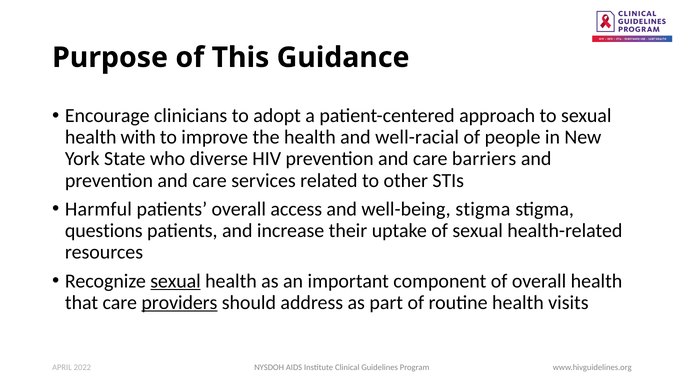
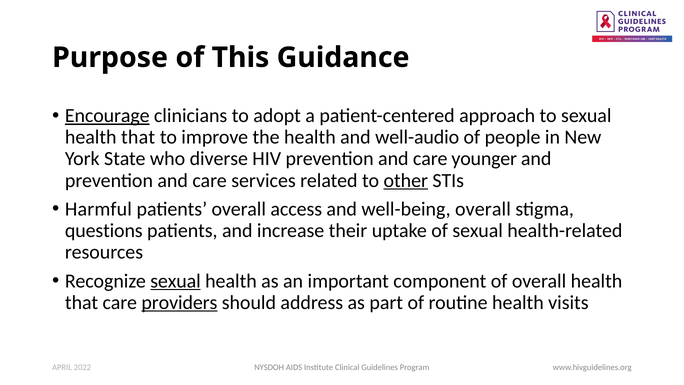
Encourage underline: none -> present
with at (138, 137): with -> that
well-racial: well-racial -> well-audio
barriers: barriers -> younger
other underline: none -> present
well-being stigma: stigma -> overall
